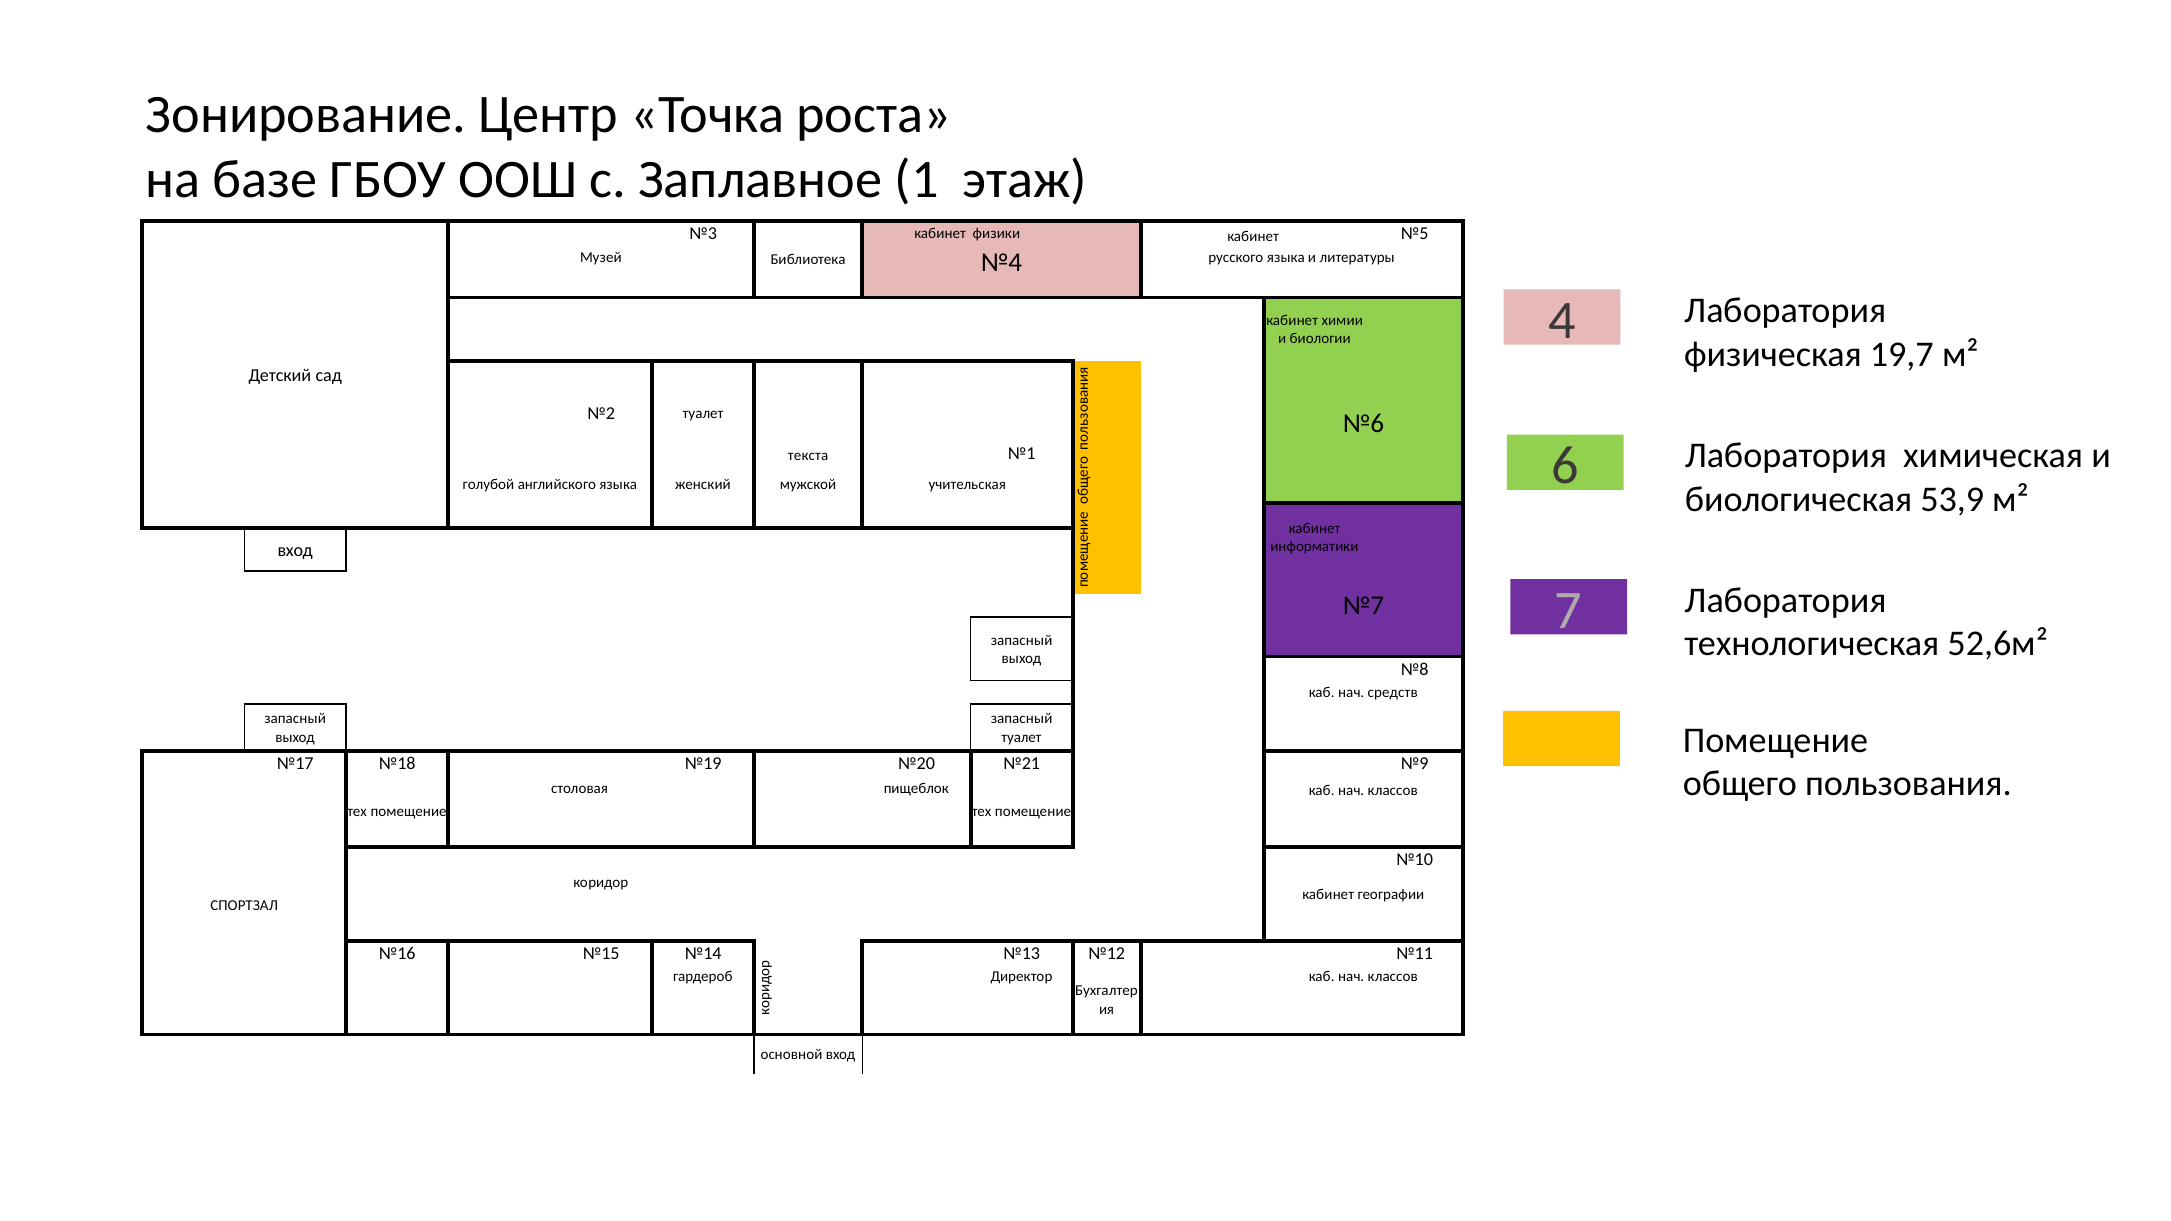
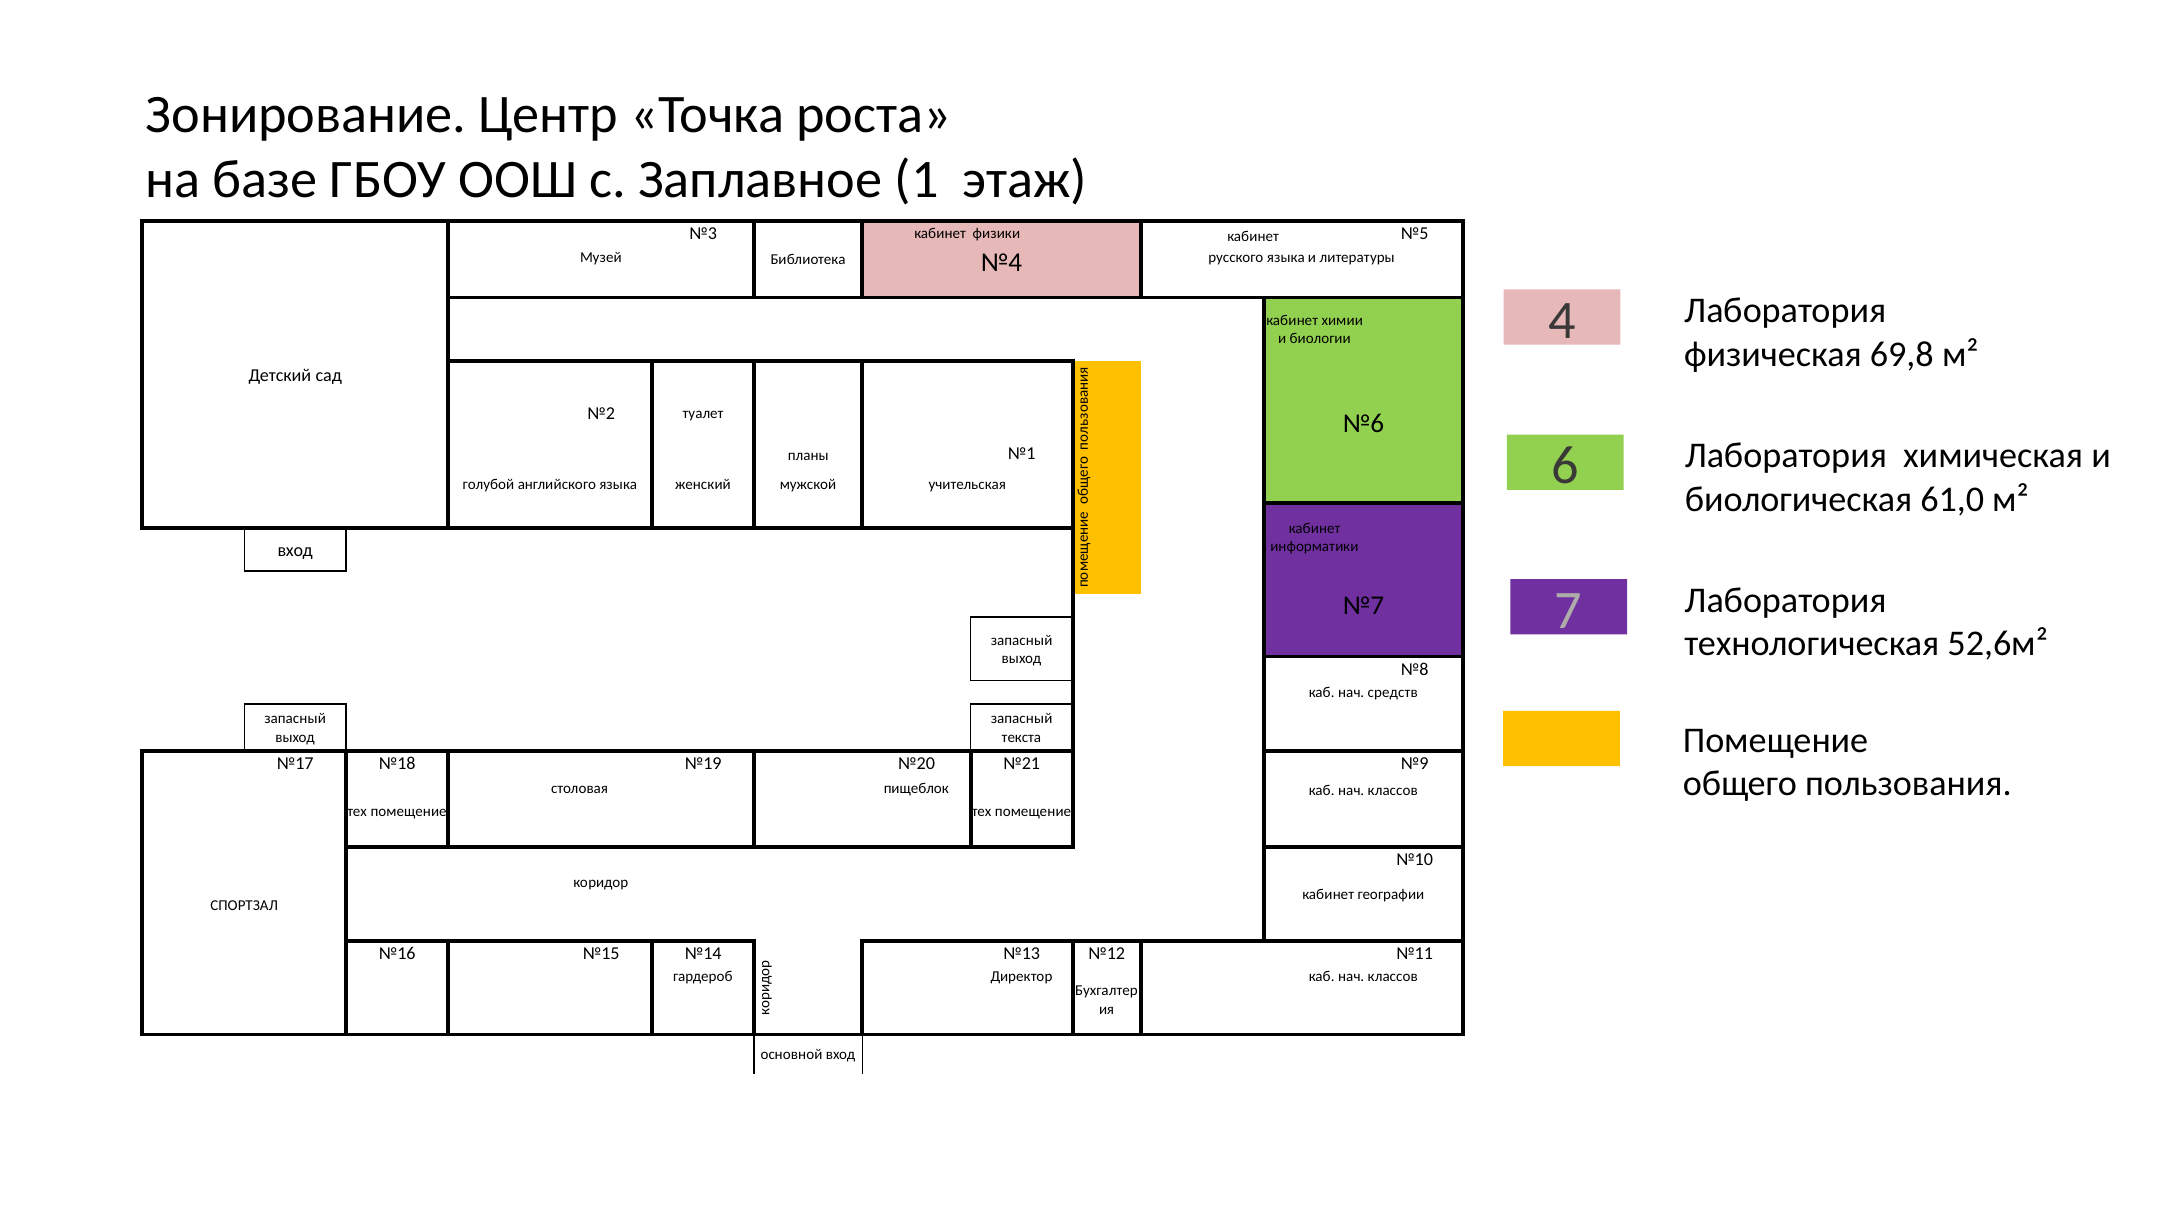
19,7: 19,7 -> 69,8
текста: текста -> планы
53,9: 53,9 -> 61,0
туалет at (1022, 738): туалет -> текста
